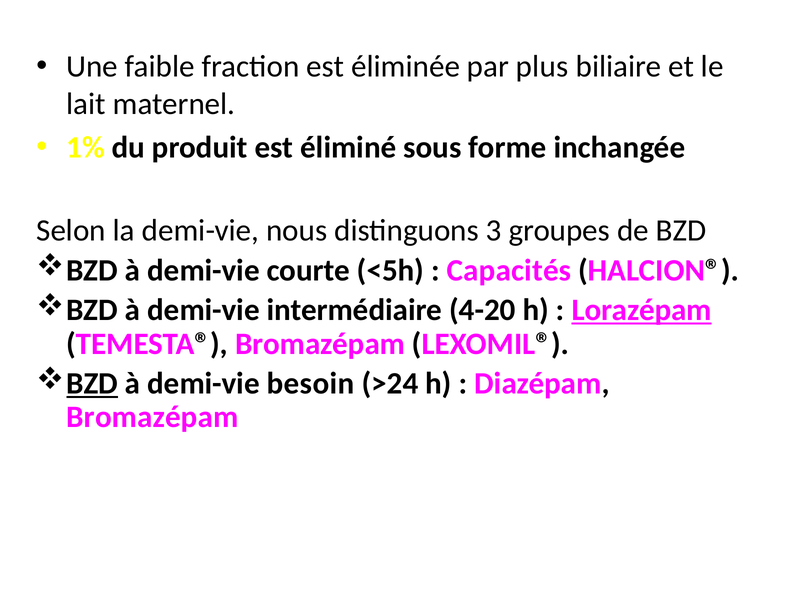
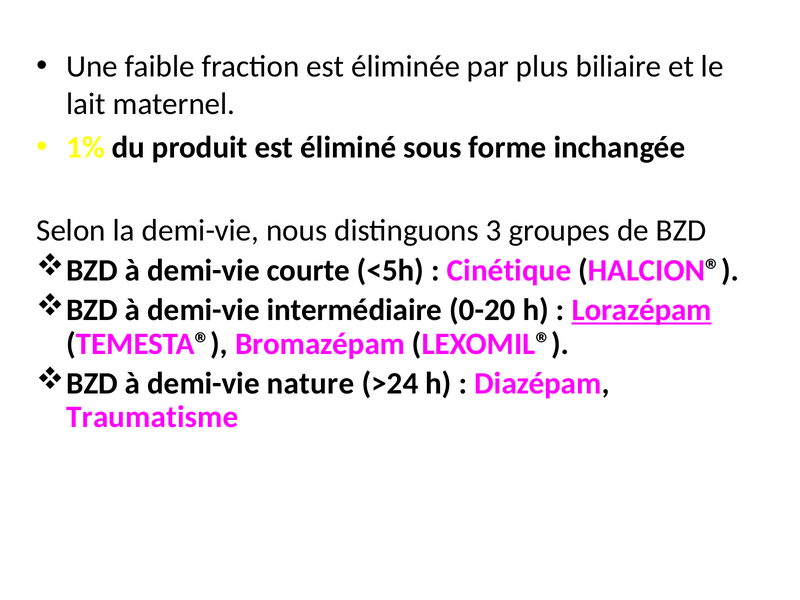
Capacités: Capacités -> Cinétique
4-20: 4-20 -> 0-20
BZD at (92, 384) underline: present -> none
besoin: besoin -> nature
Bromazépam at (152, 417): Bromazépam -> Traumatisme
